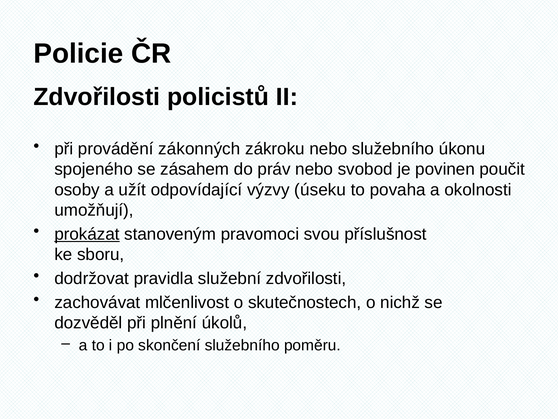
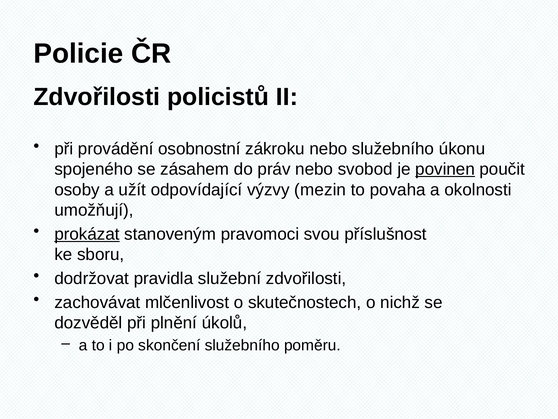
zákonných: zákonných -> osobnostní
povinen underline: none -> present
úseku: úseku -> mezin
